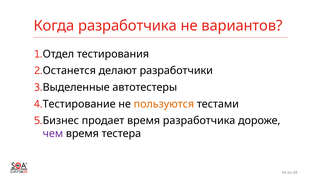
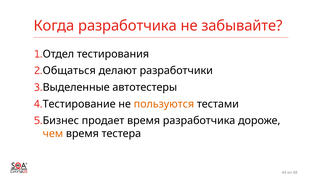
вариантов: вариантов -> забывайте
Останется: Останется -> Общаться
чем colour: purple -> orange
